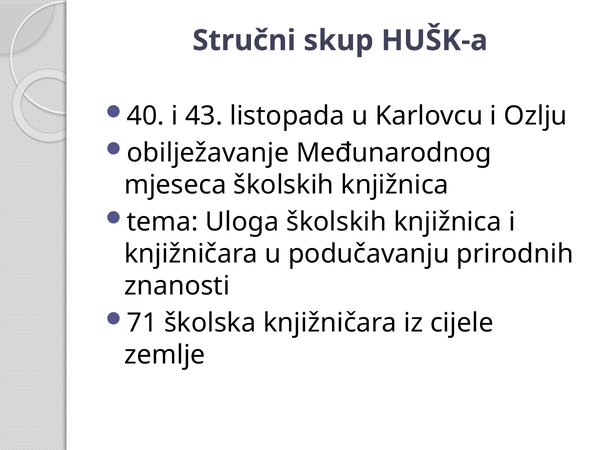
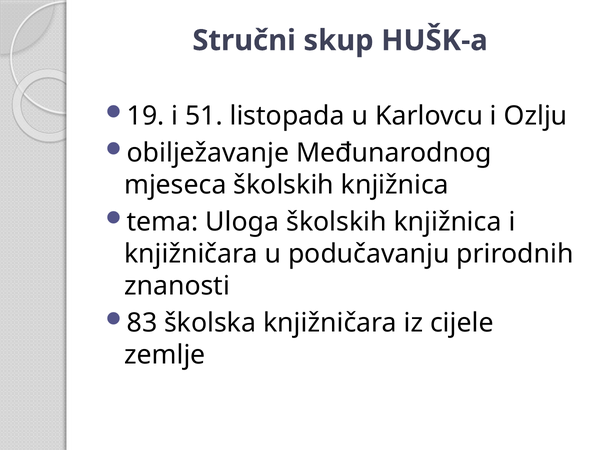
40: 40 -> 19
43: 43 -> 51
71: 71 -> 83
